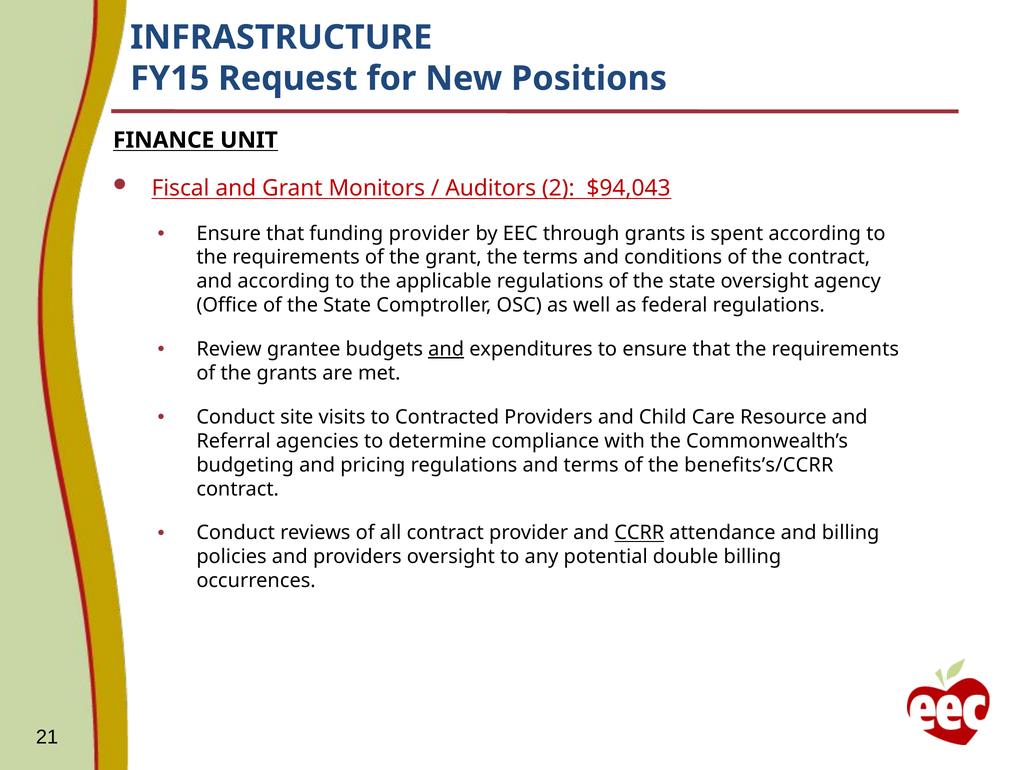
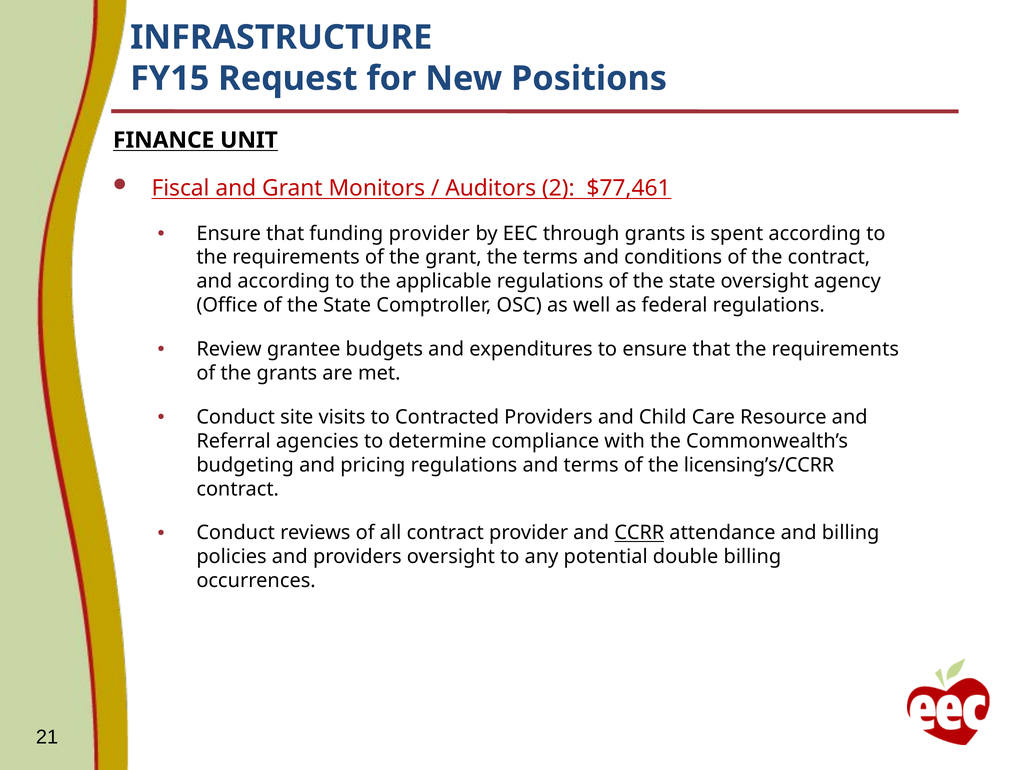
$94,043: $94,043 -> $77,461
and at (446, 349) underline: present -> none
benefits’s/CCRR: benefits’s/CCRR -> licensing’s/CCRR
